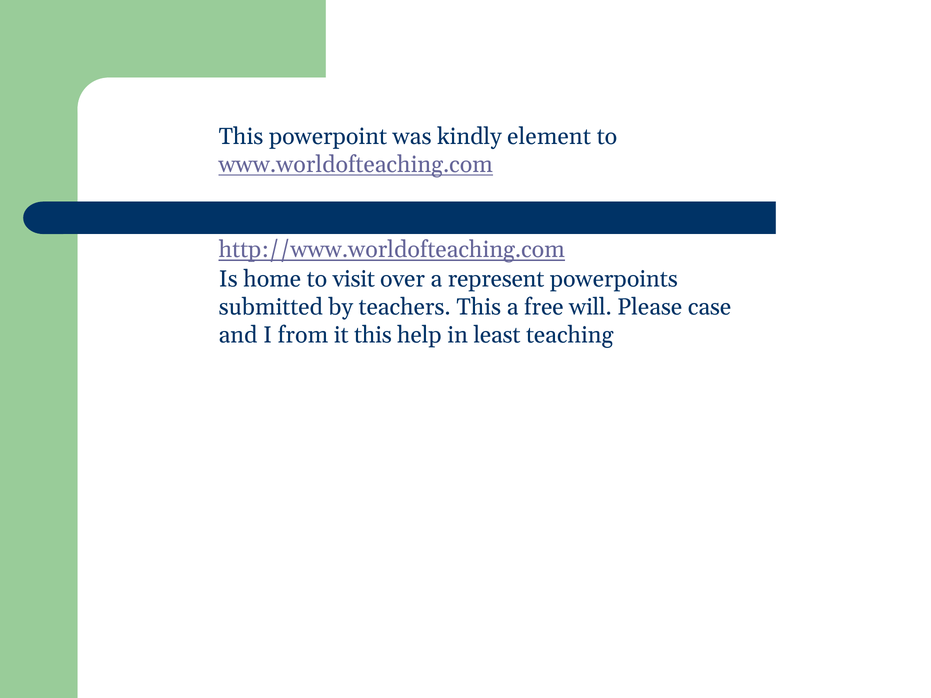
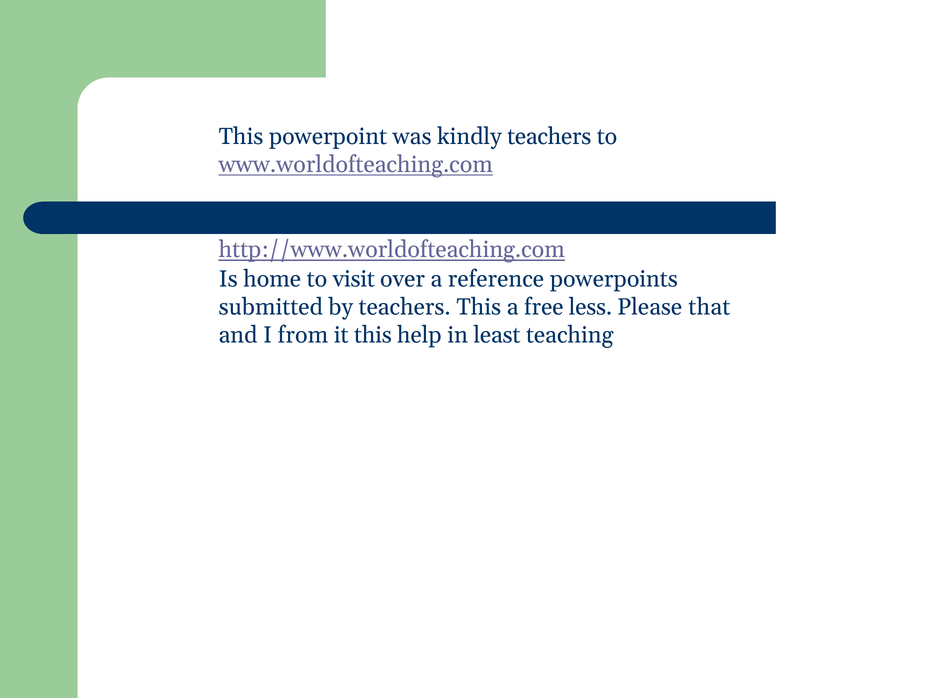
kindly element: element -> teachers
represent: represent -> reference
will: will -> less
case: case -> that
